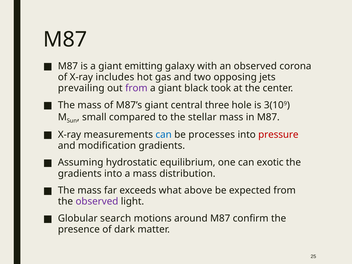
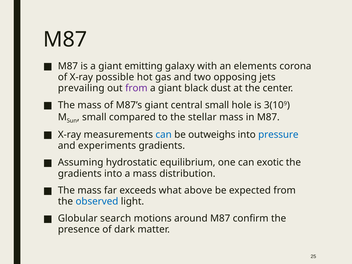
an observed: observed -> elements
includes: includes -> possible
took: took -> dust
central three: three -> small
processes: processes -> outweighs
pressure colour: red -> blue
modification: modification -> experiments
observed at (97, 202) colour: purple -> blue
